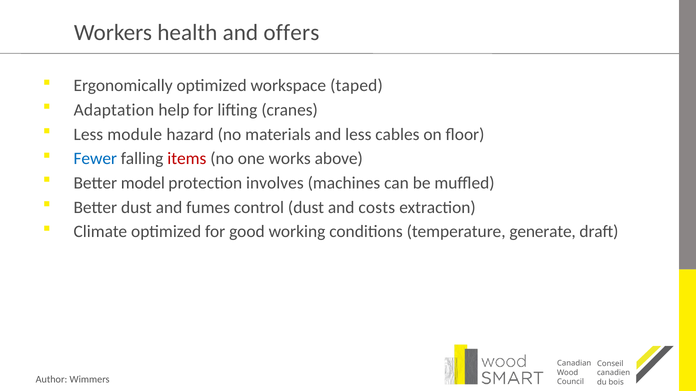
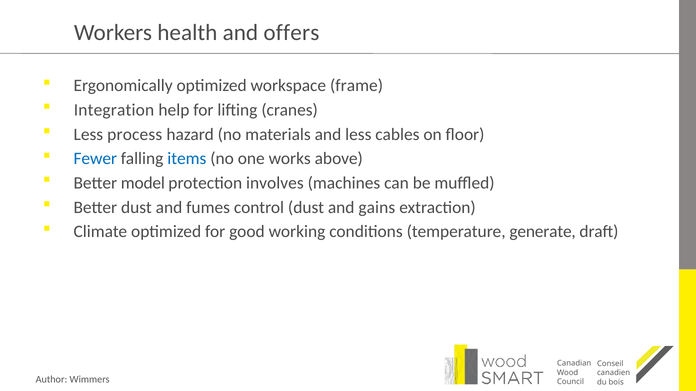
taped: taped -> frame
Adaptation: Adaptation -> Integration
module: module -> process
items colour: red -> blue
costs: costs -> gains
